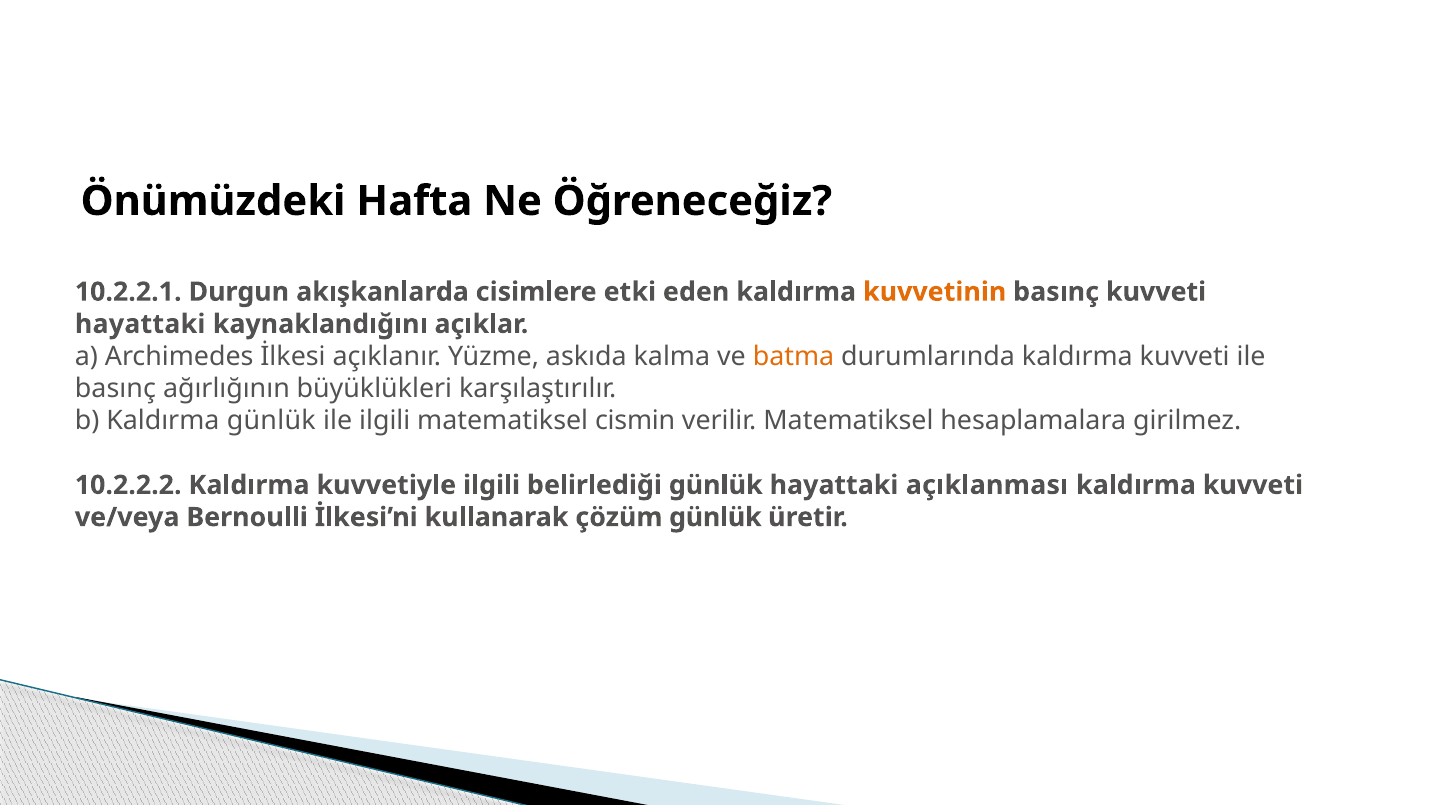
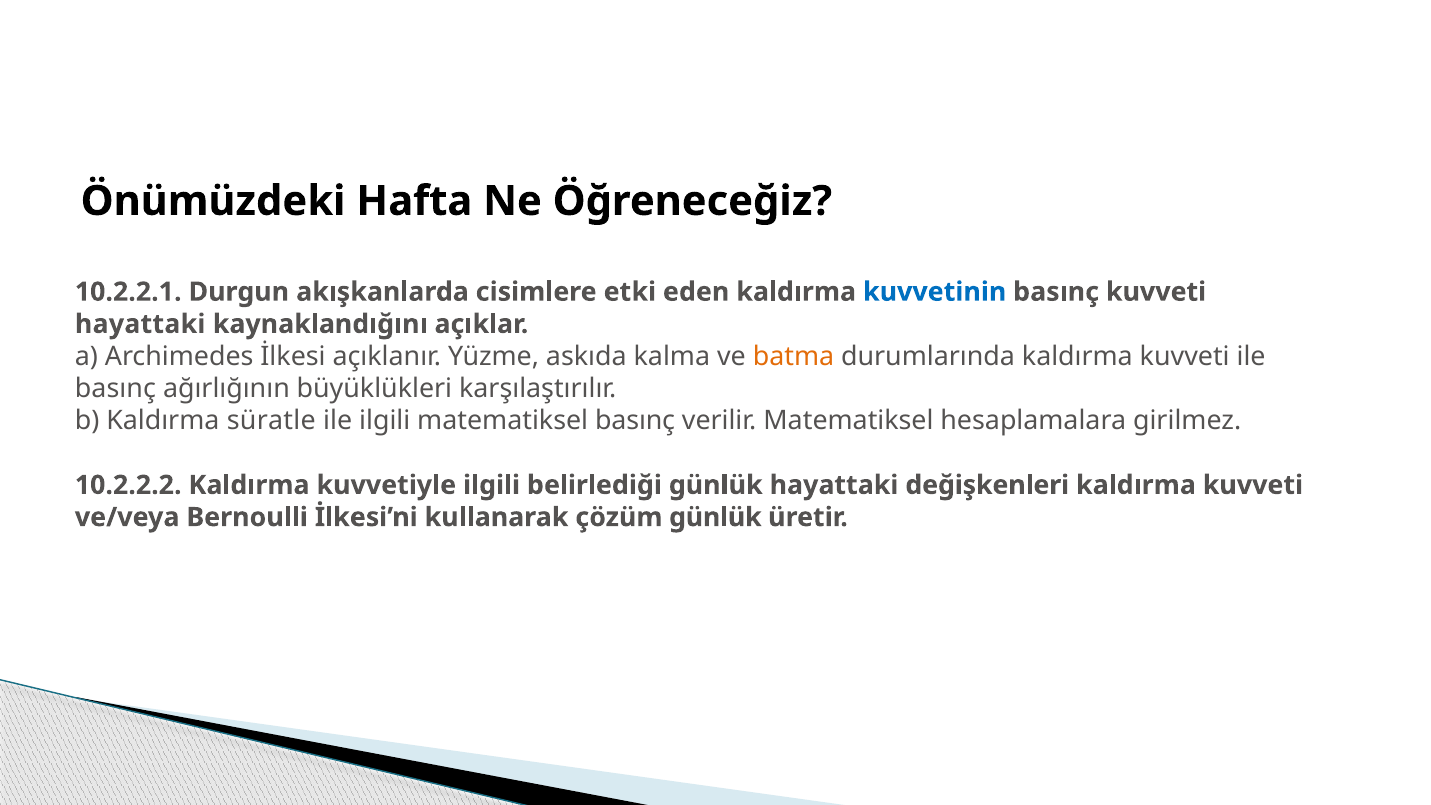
kuvvetinin colour: orange -> blue
Kaldırma günlük: günlük -> süratle
matematiksel cismin: cismin -> basınç
açıklanması: açıklanması -> değişkenleri
